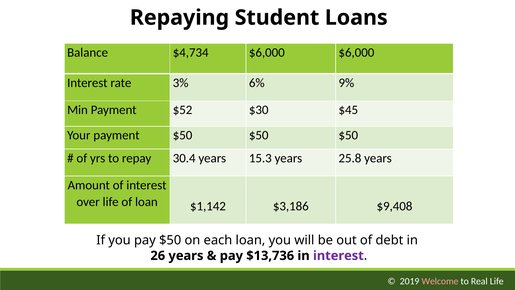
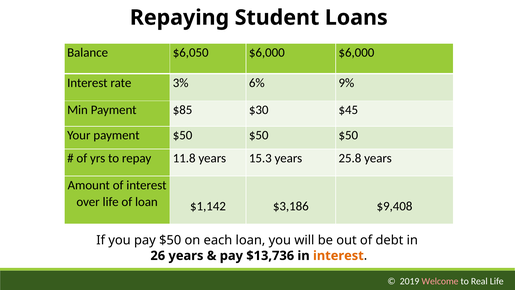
$4,734: $4,734 -> $6,050
$52: $52 -> $85
30.4: 30.4 -> 11.8
interest at (338, 255) colour: purple -> orange
